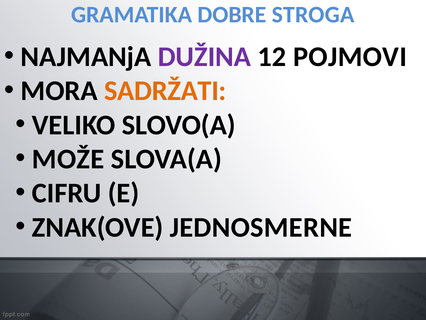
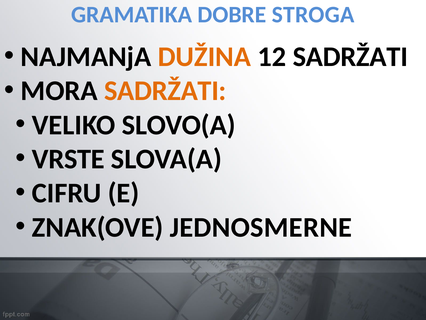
DUŽINA colour: purple -> orange
12 POJMOVI: POJMOVI -> SADRŽATI
MOŽE: MOŽE -> VRSTE
